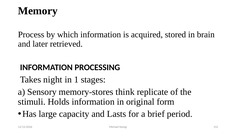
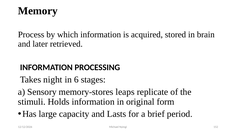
1: 1 -> 6
think: think -> leaps
